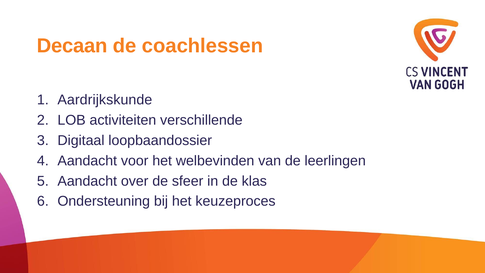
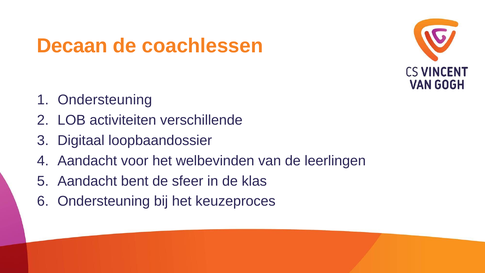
Aardrijkskunde at (105, 100): Aardrijkskunde -> Ondersteuning
over: over -> bent
